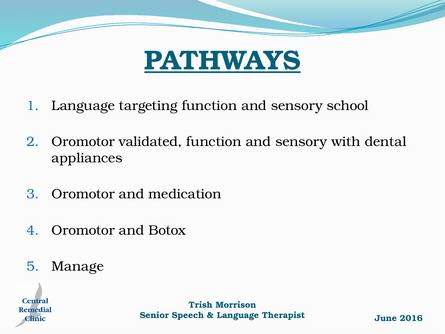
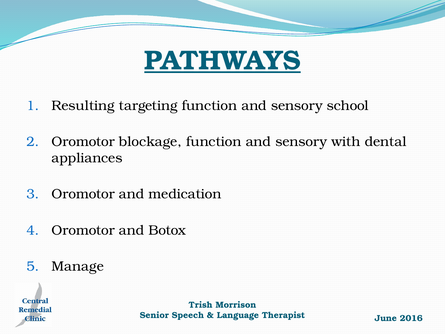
Language at (83, 105): Language -> Resulting
validated: validated -> blockage
